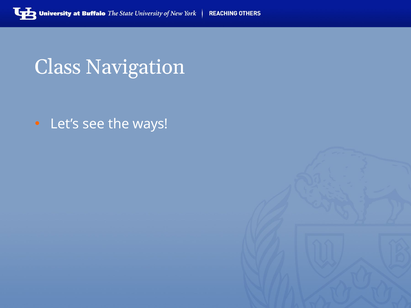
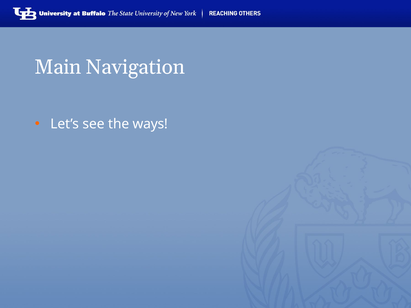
Class: Class -> Main
